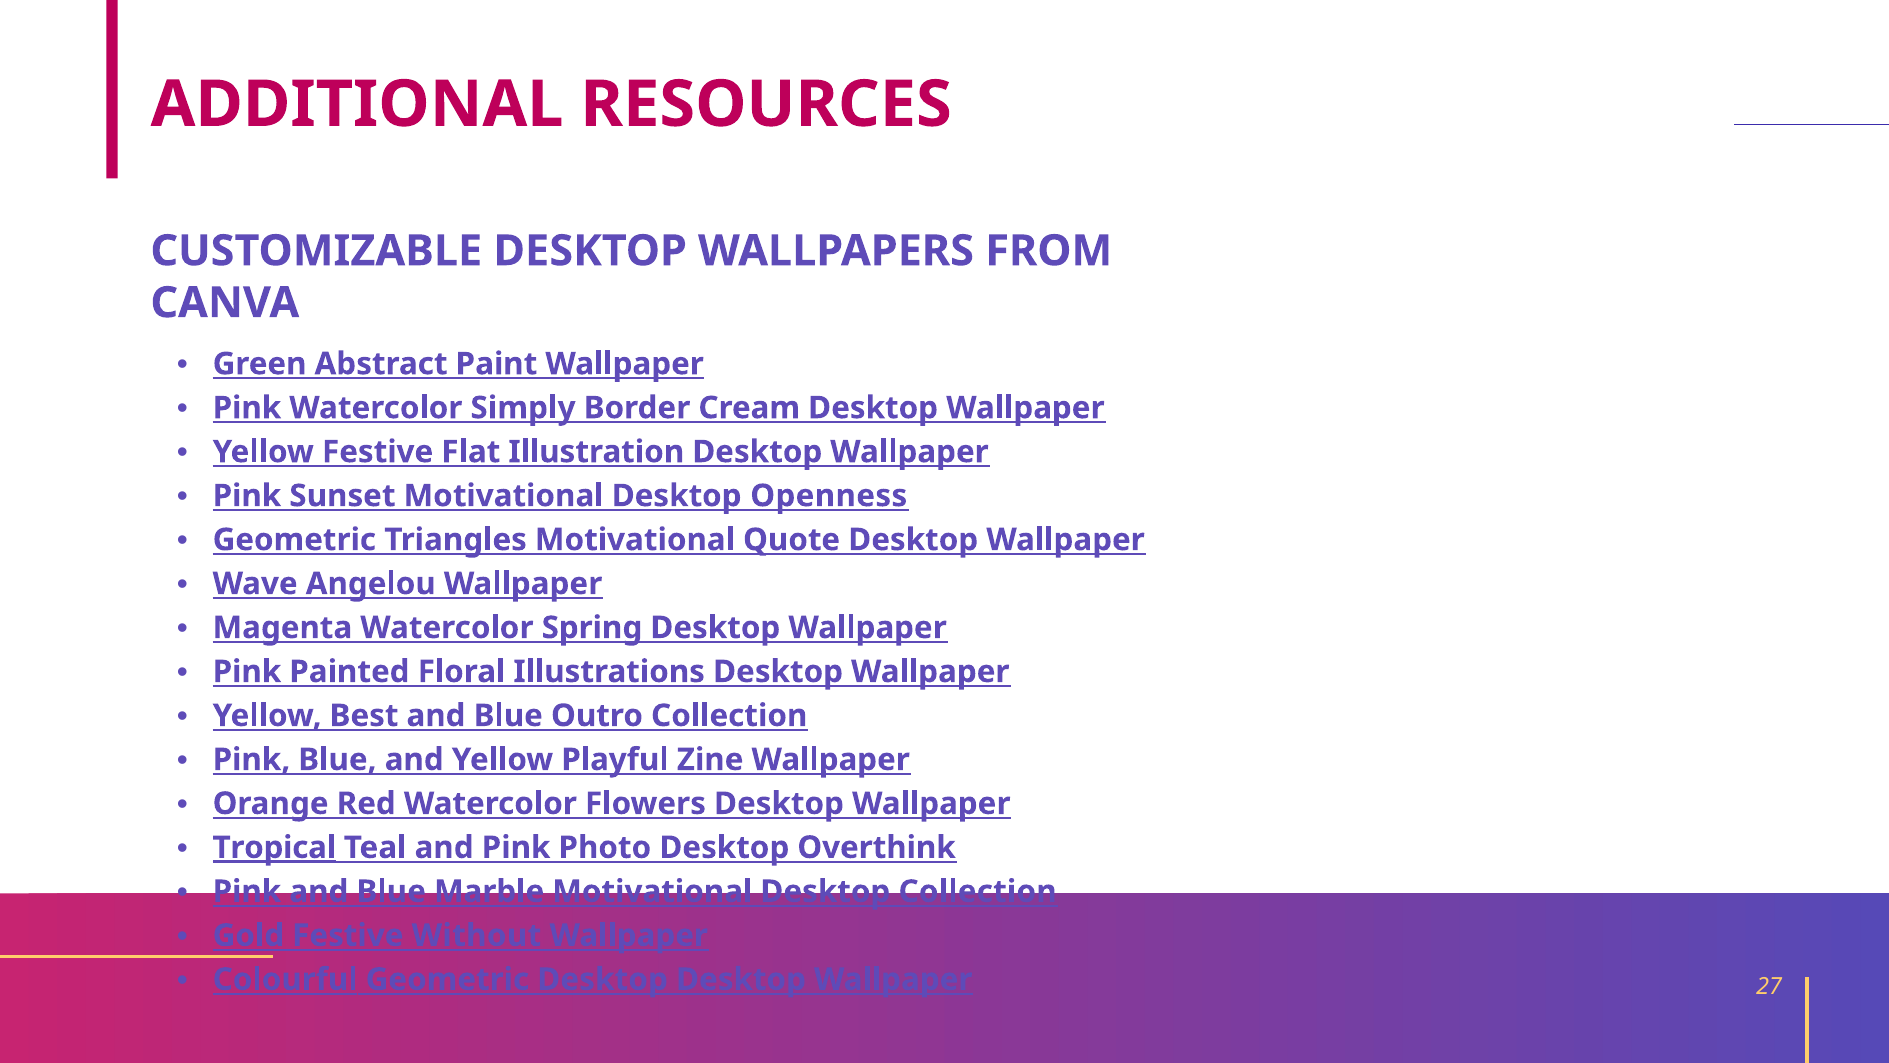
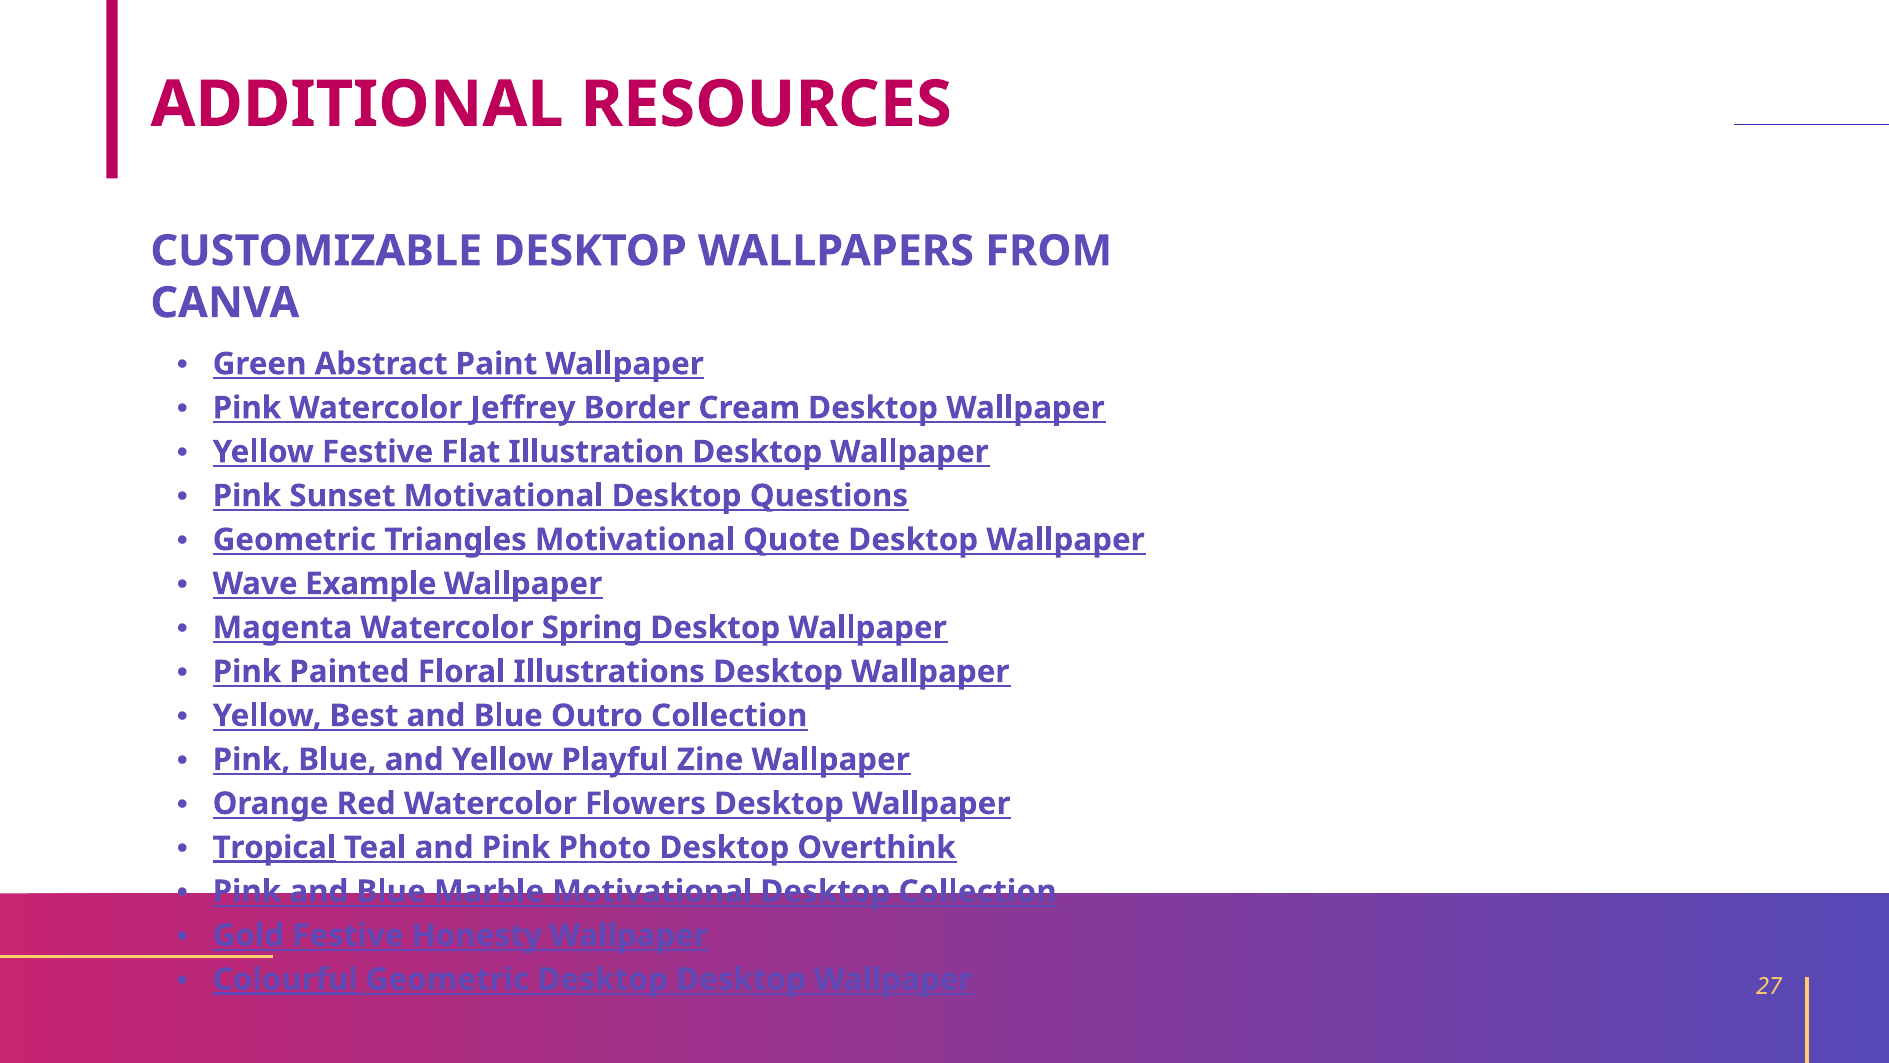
Simply: Simply -> Jeffrey
Openness: Openness -> Questions
Angelou: Angelou -> Example
Without: Without -> Honesty
Colourful underline: none -> present
